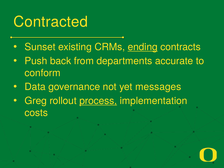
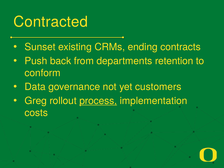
ending underline: present -> none
accurate: accurate -> retention
messages: messages -> customers
